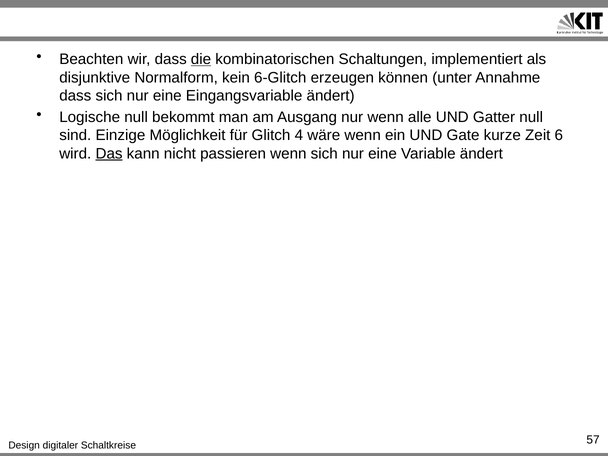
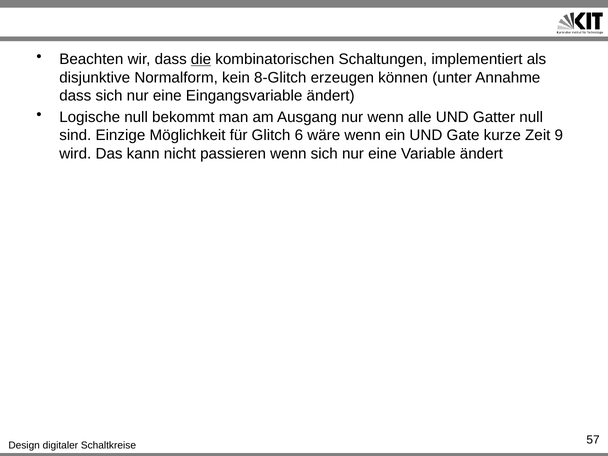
6-Glitch: 6-Glitch -> 8-Glitch
4: 4 -> 6
6: 6 -> 9
Das underline: present -> none
